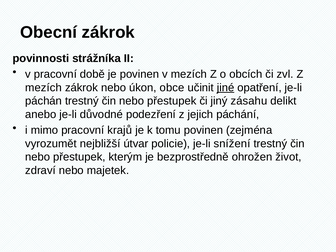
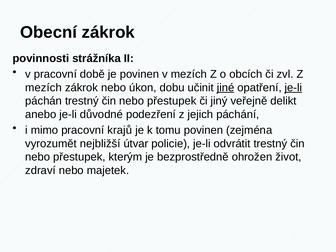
obce: obce -> dobu
je-li at (293, 88) underline: none -> present
zásahu: zásahu -> veřejně
snížení: snížení -> odvrátit
